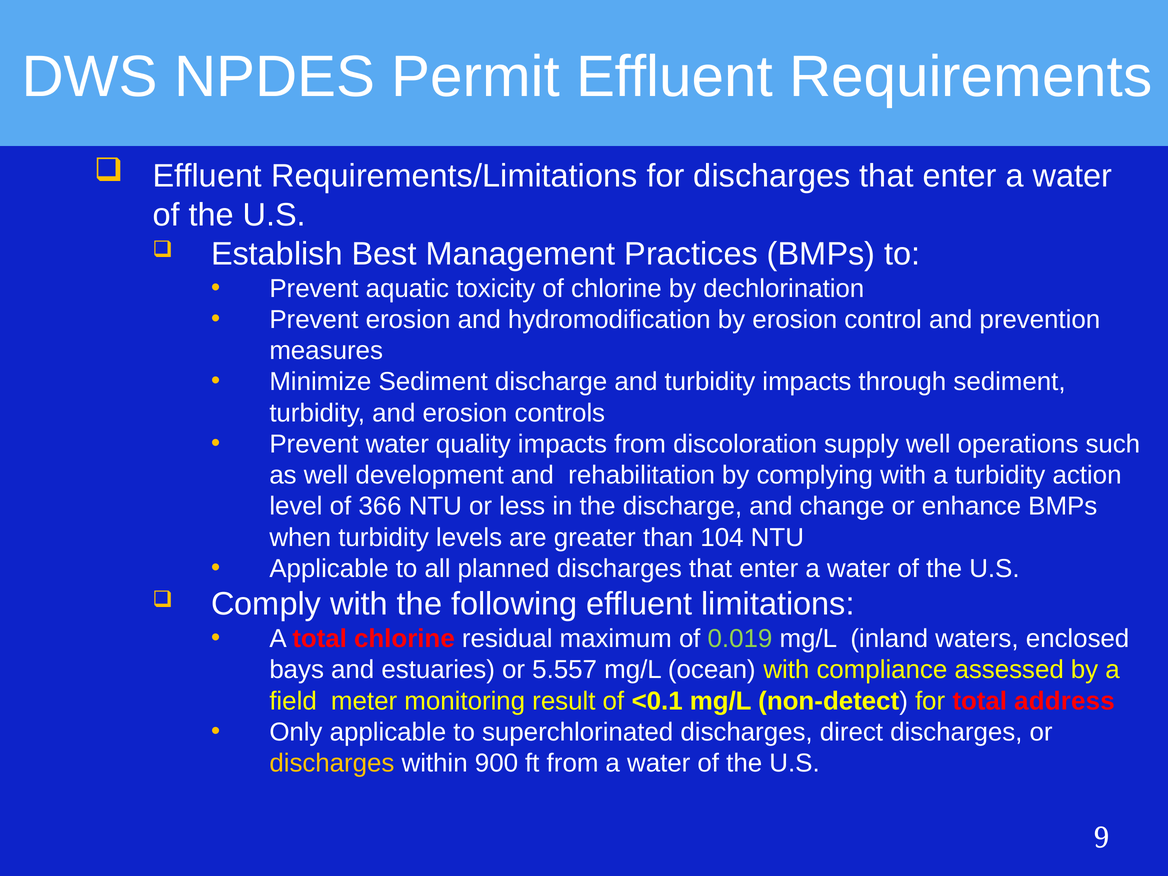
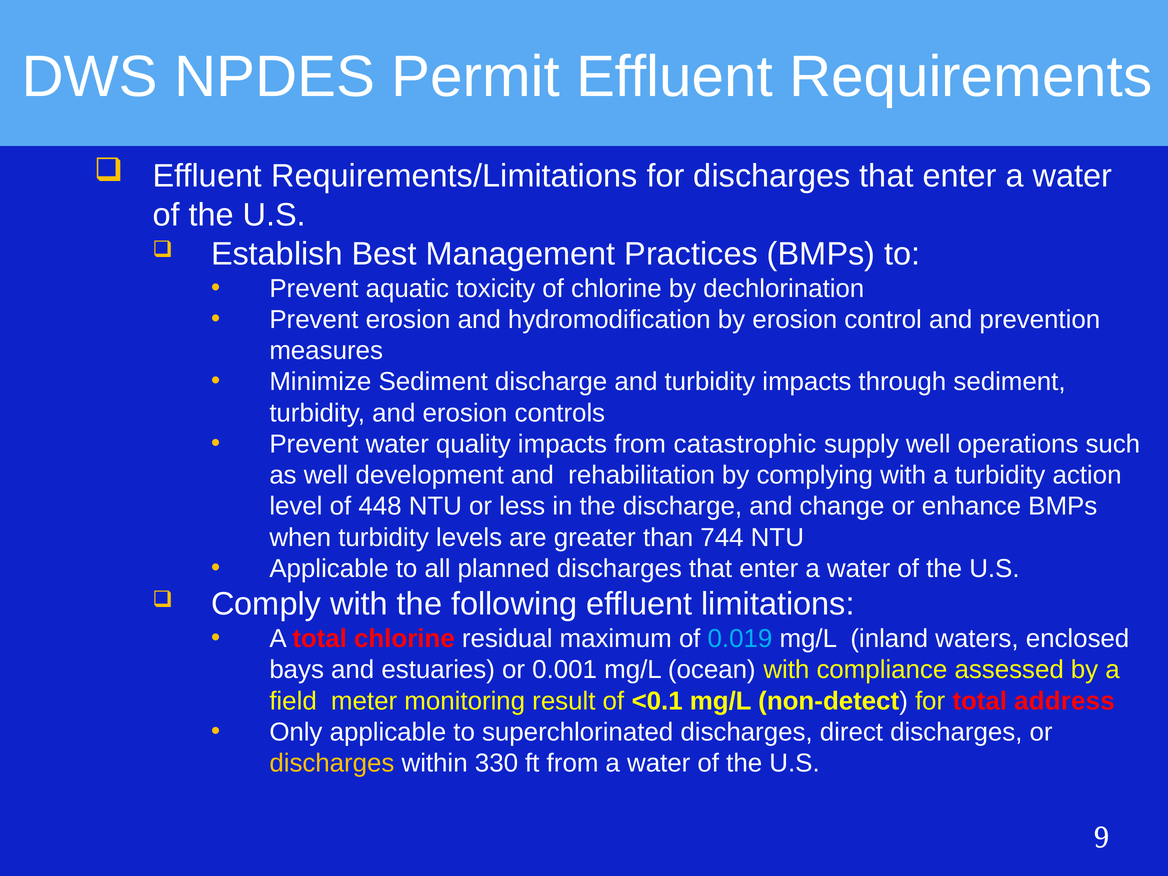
discoloration: discoloration -> catastrophic
366: 366 -> 448
104: 104 -> 744
0.019 colour: light green -> light blue
5.557: 5.557 -> 0.001
900: 900 -> 330
